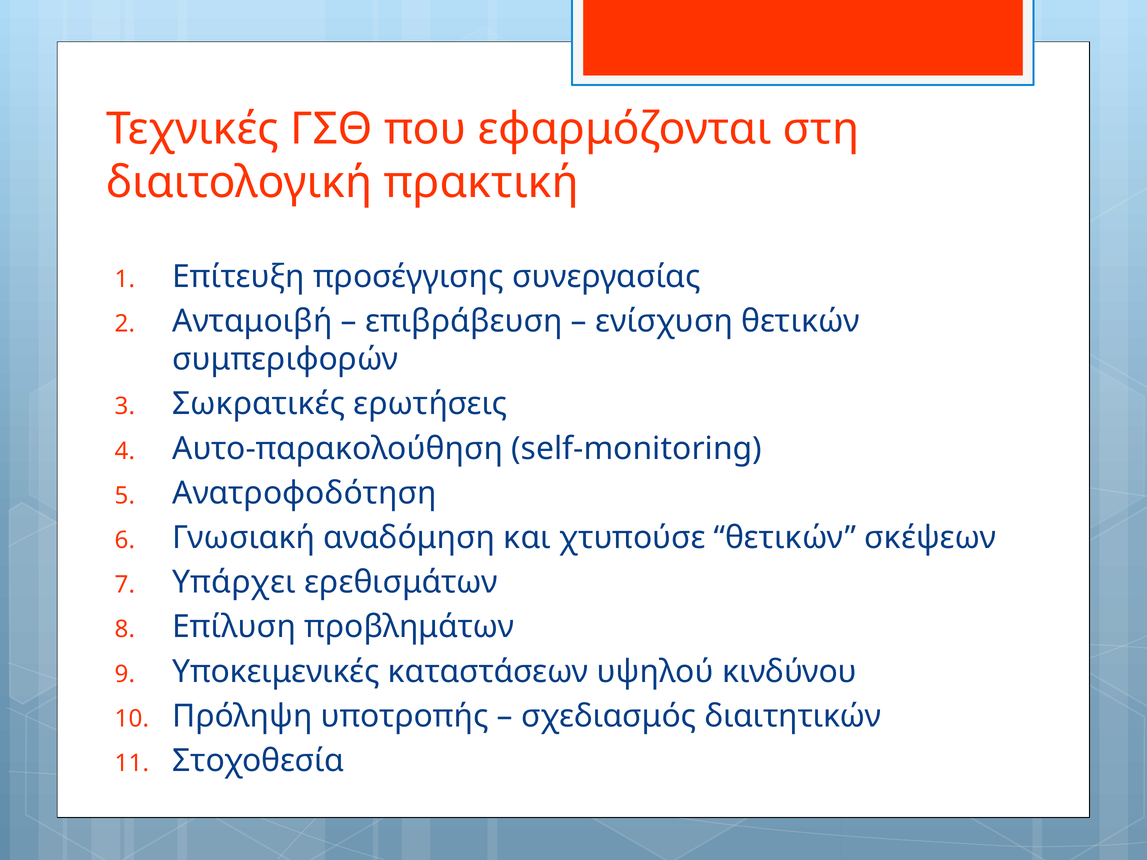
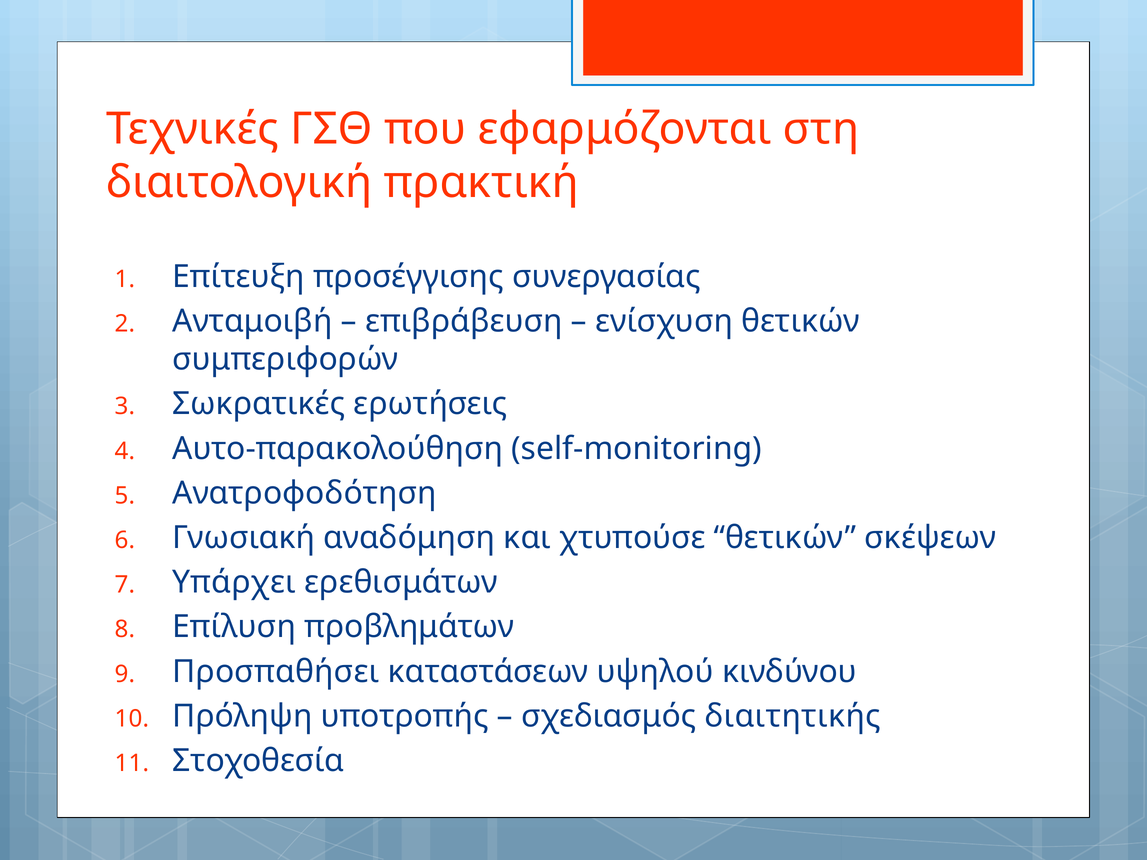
Υποκειμενικές: Υποκειμενικές -> Προσπαθήσει
διαιτητικών: διαιτητικών -> διαιτητικής
